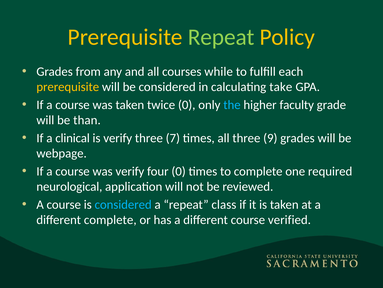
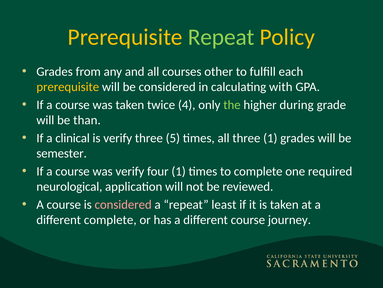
while: while -> other
take: take -> with
twice 0: 0 -> 4
the colour: light blue -> light green
faculty: faculty -> during
7: 7 -> 5
three 9: 9 -> 1
webpage: webpage -> semester
four 0: 0 -> 1
considered at (123, 204) colour: light blue -> pink
class: class -> least
verified: verified -> journey
